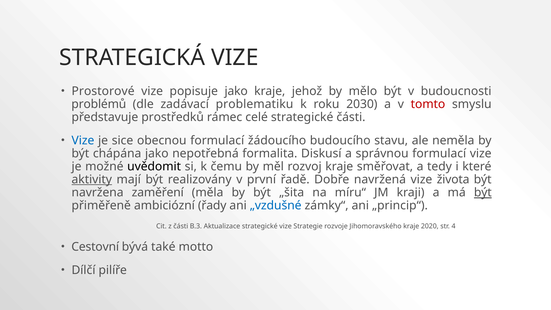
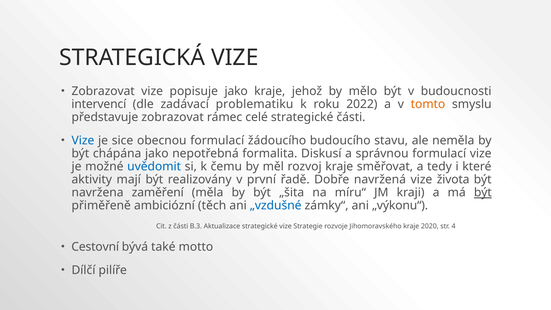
Prostorové at (103, 91): Prostorové -> Zobrazovat
problémů: problémů -> intervencí
2030: 2030 -> 2022
tomto colour: red -> orange
představuje prostředků: prostředků -> zobrazovat
uvědomit colour: black -> blue
aktivity underline: present -> none
řady: řady -> těch
„princip“: „princip“ -> „výkonu“
